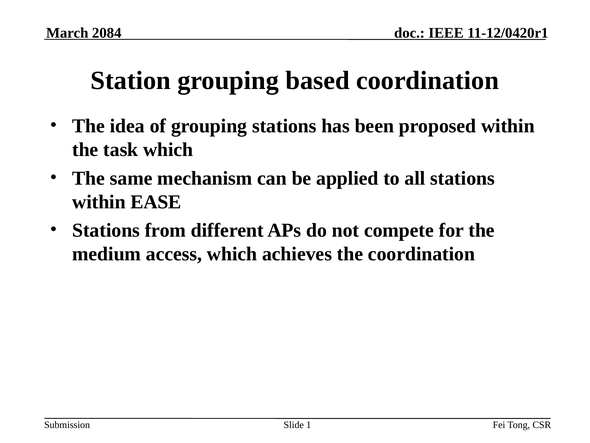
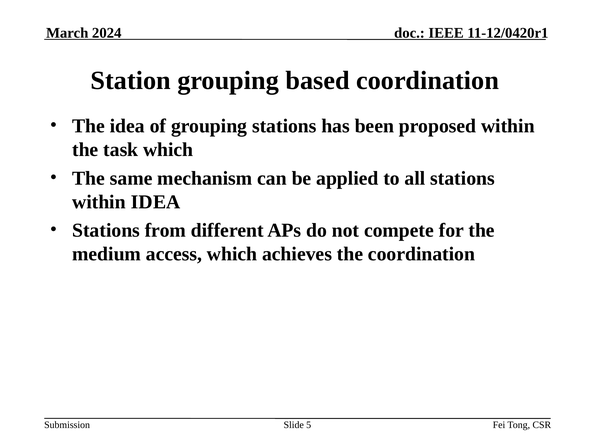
2084: 2084 -> 2024
within EASE: EASE -> IDEA
1: 1 -> 5
